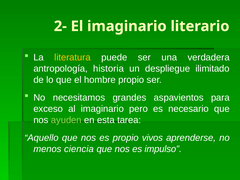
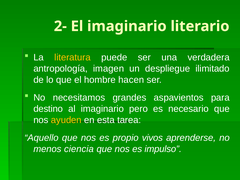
historia: historia -> imagen
hombre propio: propio -> hacen
exceso: exceso -> destino
ayuden colour: light green -> yellow
